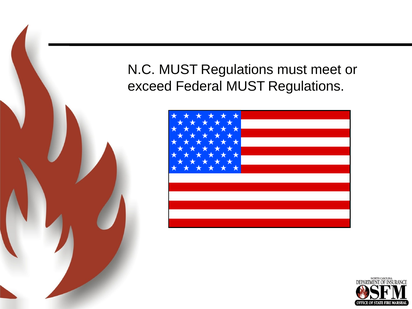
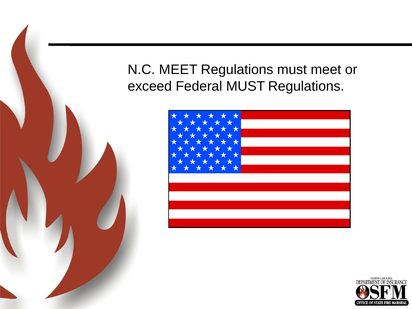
N.C MUST: MUST -> MEET
